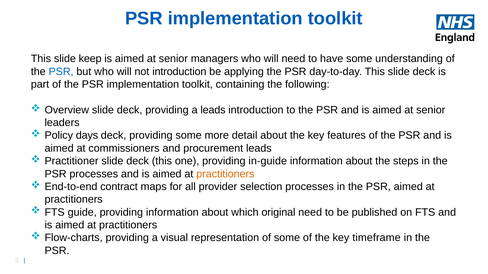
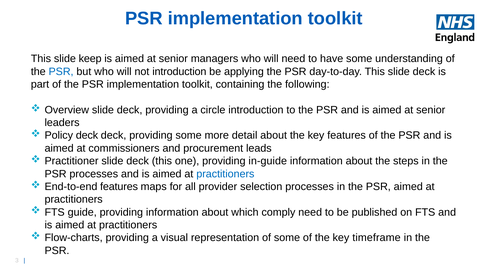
a leads: leads -> circle
Policy days: days -> deck
practitioners at (225, 174) colour: orange -> blue
End-to-end contract: contract -> features
original: original -> comply
